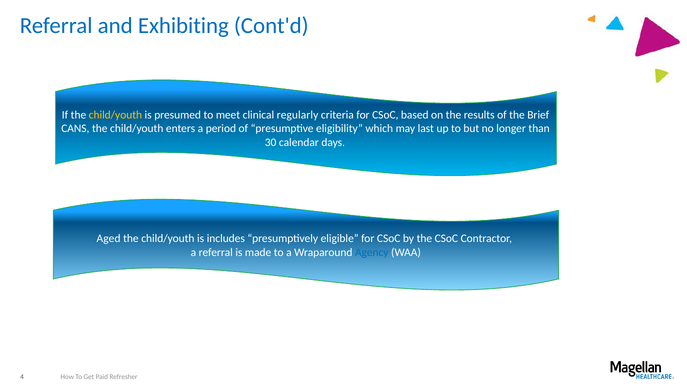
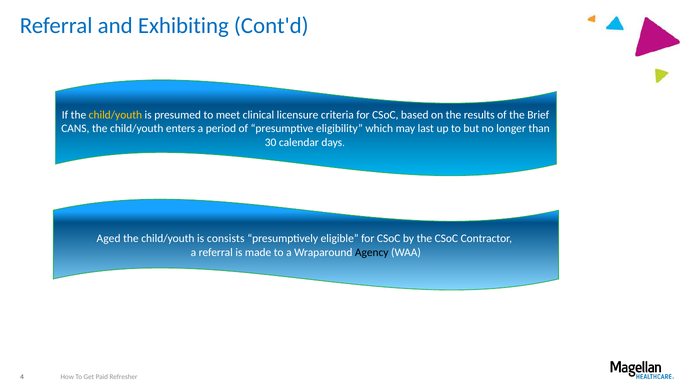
regularly: regularly -> licensure
includes: includes -> consists
Agency colour: blue -> black
